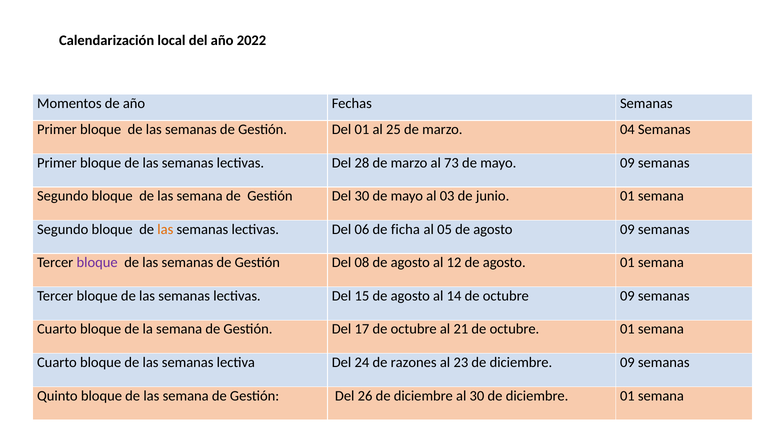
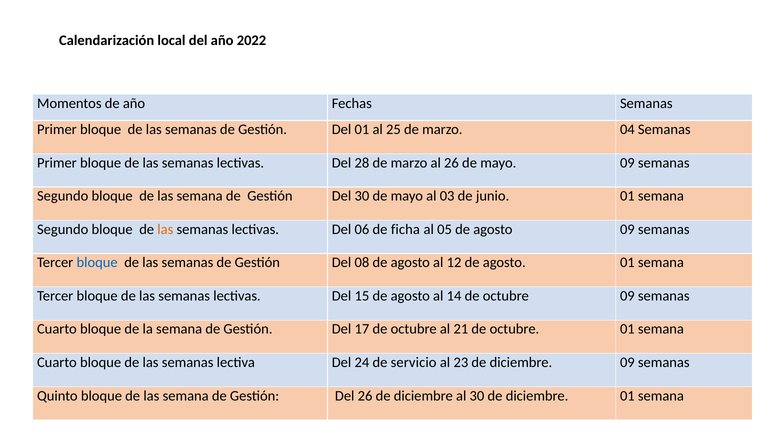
al 73: 73 -> 26
bloque at (97, 263) colour: purple -> blue
razones: razones -> servicio
